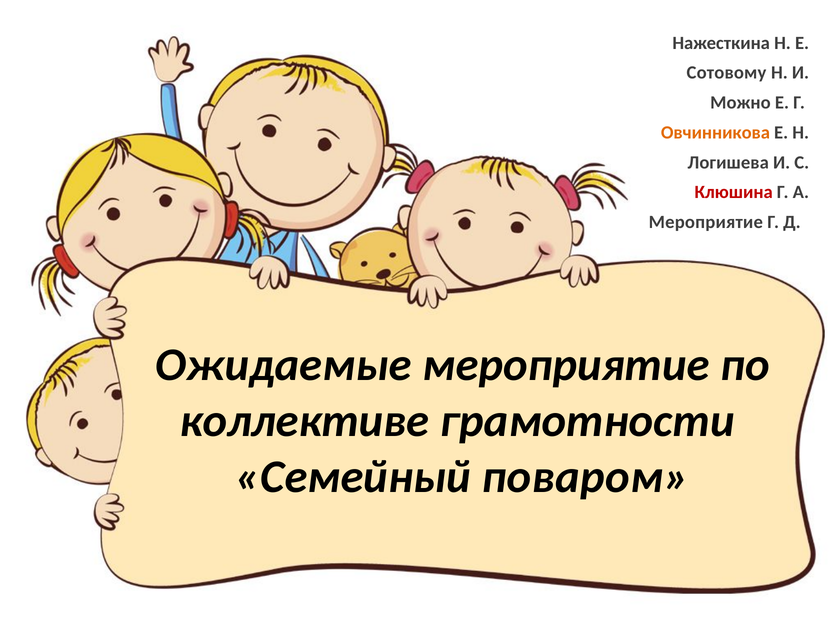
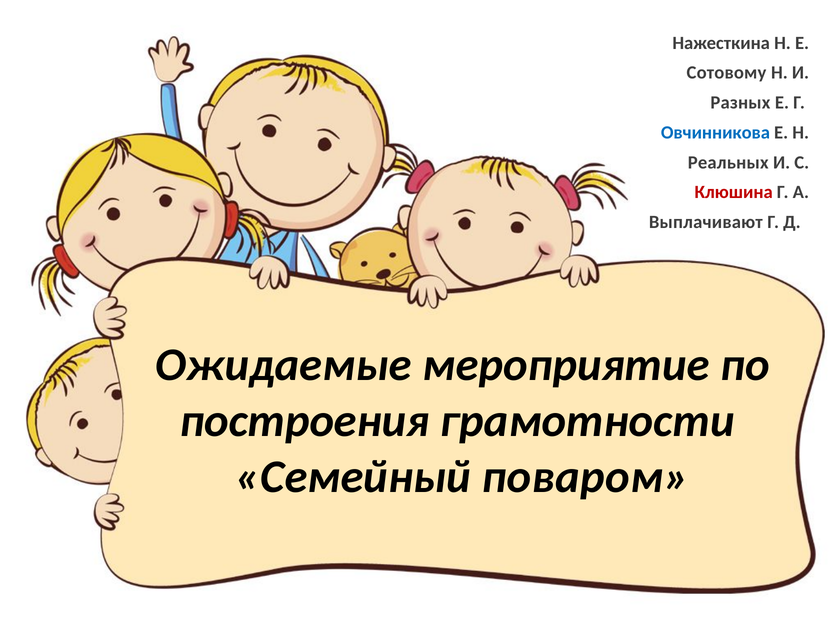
Можно: Можно -> Разных
Овчинникова colour: orange -> blue
Логишева: Логишева -> Реальных
Мероприятие at (706, 222): Мероприятие -> Выплачивают
коллективе: коллективе -> построения
